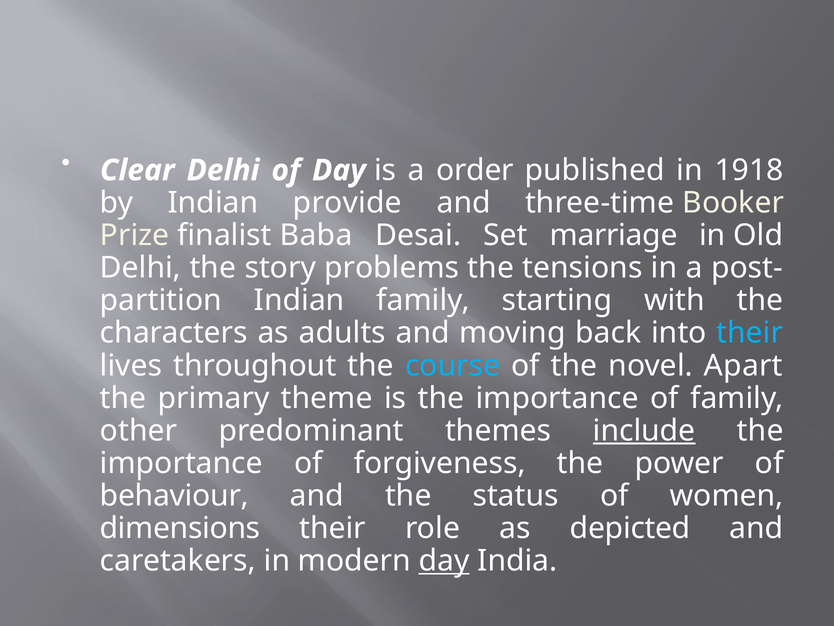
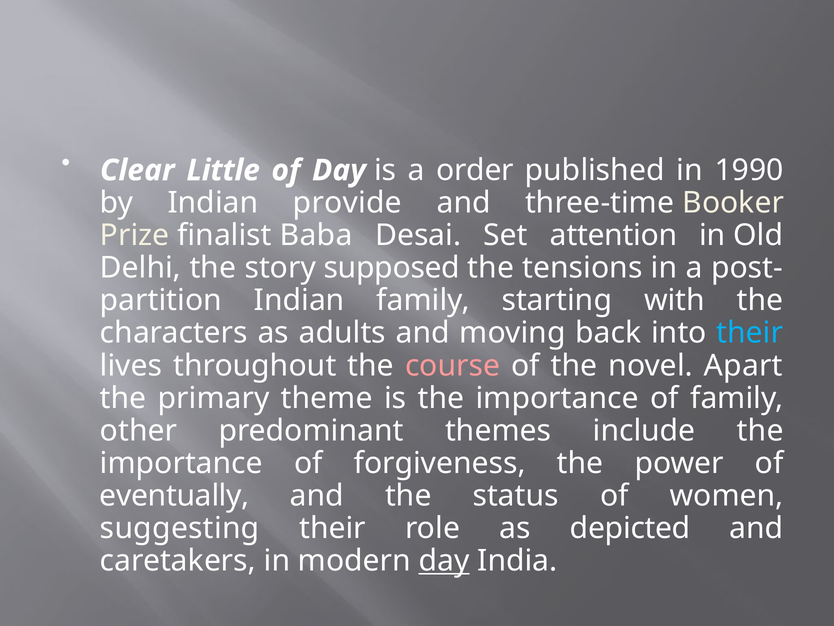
Clear Delhi: Delhi -> Little
1918: 1918 -> 1990
marriage: marriage -> attention
problems: problems -> supposed
course colour: light blue -> pink
include underline: present -> none
behaviour: behaviour -> eventually
dimensions: dimensions -> suggesting
